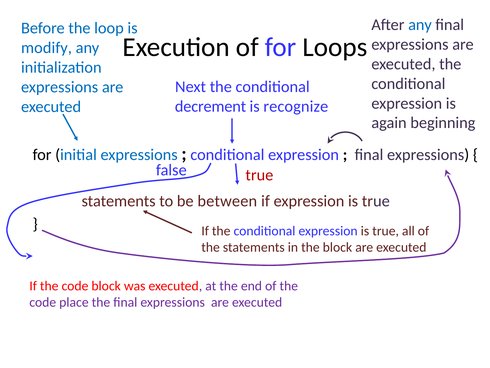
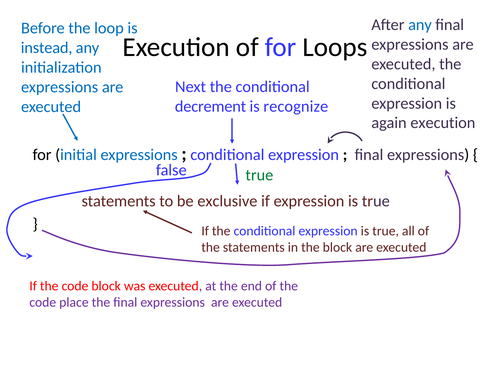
modify: modify -> instead
again beginning: beginning -> execution
true at (259, 175) colour: red -> green
between: between -> exclusive
